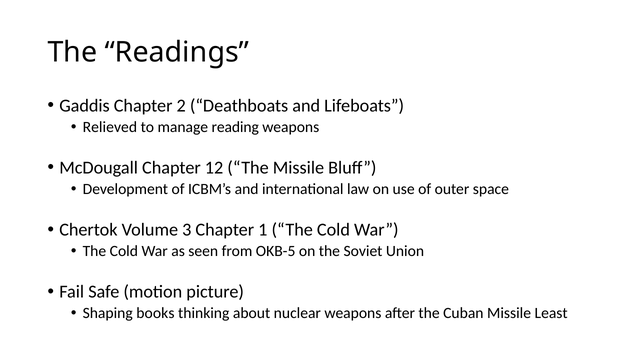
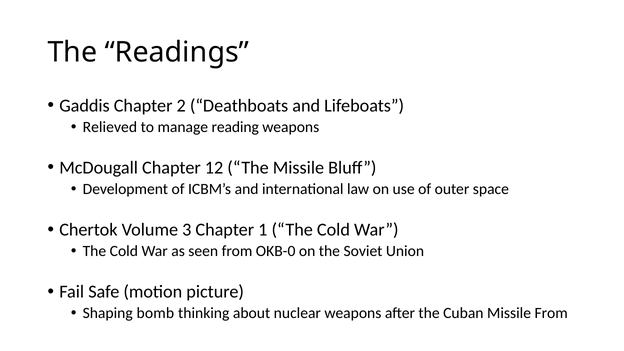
OKB-5: OKB-5 -> OKB-0
books: books -> bomb
Missile Least: Least -> From
